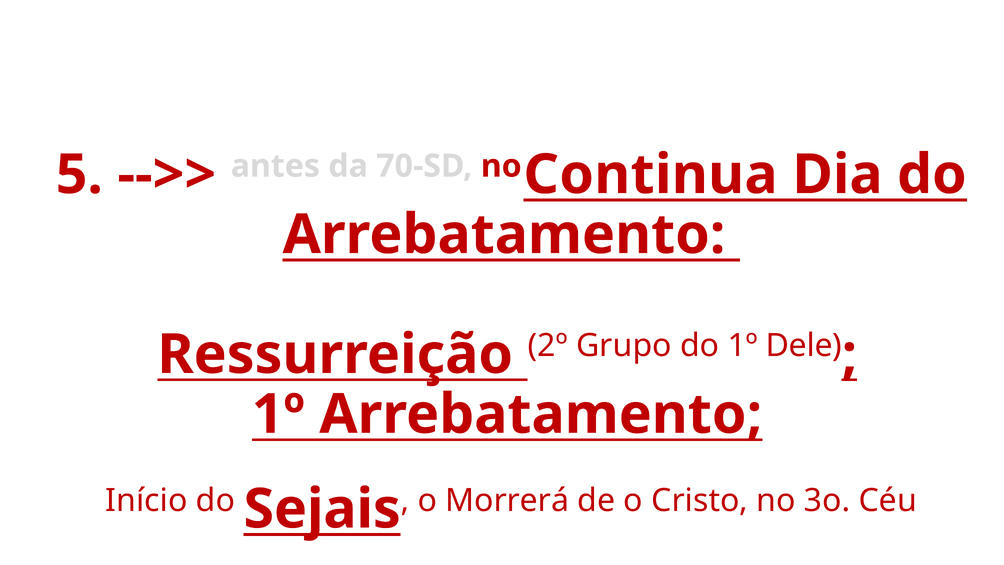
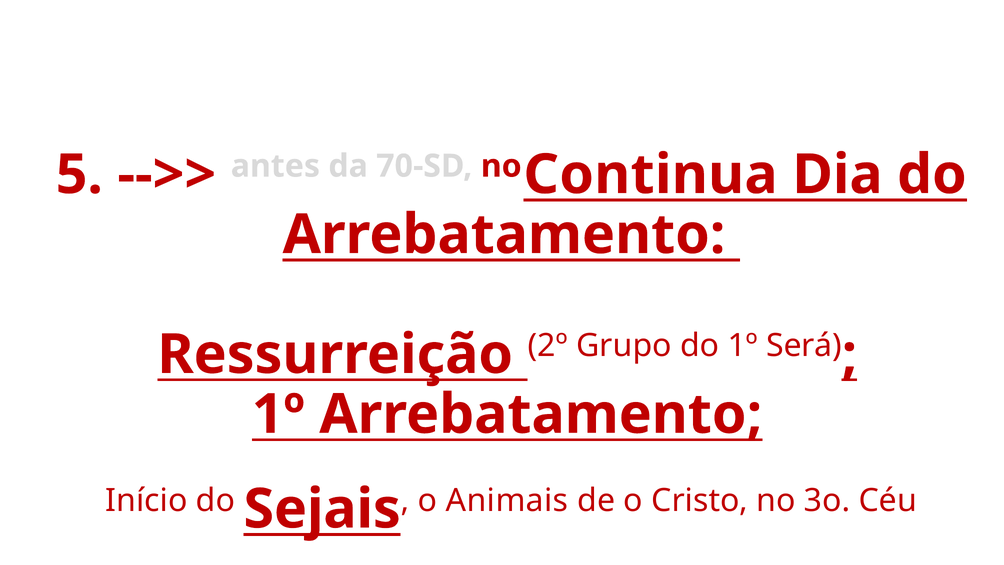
Dele: Dele -> Será
Morrerá: Morrerá -> Animais
